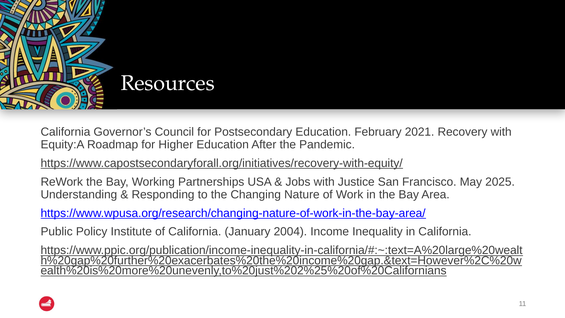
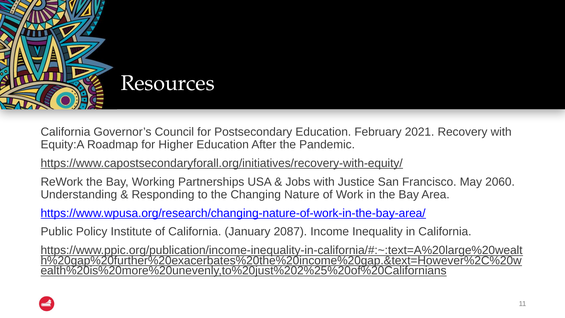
2025: 2025 -> 2060
2004: 2004 -> 2087
